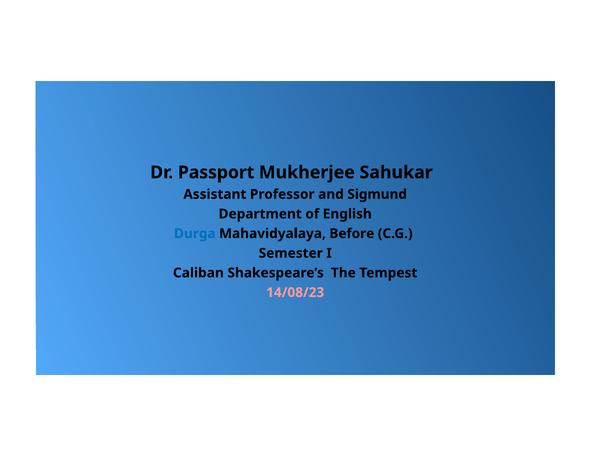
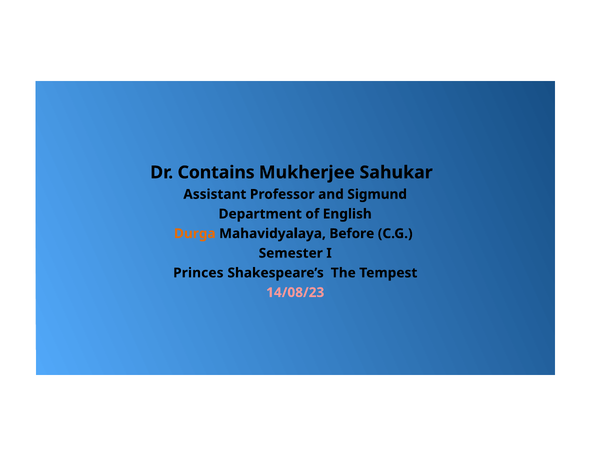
Passport: Passport -> Contains
Durga colour: blue -> orange
Caliban: Caliban -> Princes
